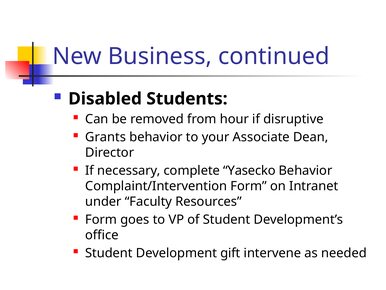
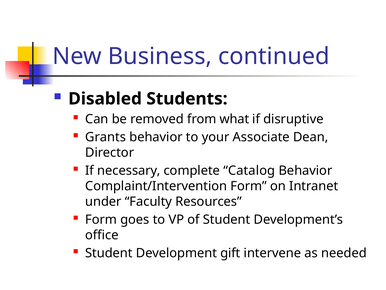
hour: hour -> what
Yasecko: Yasecko -> Catalog
